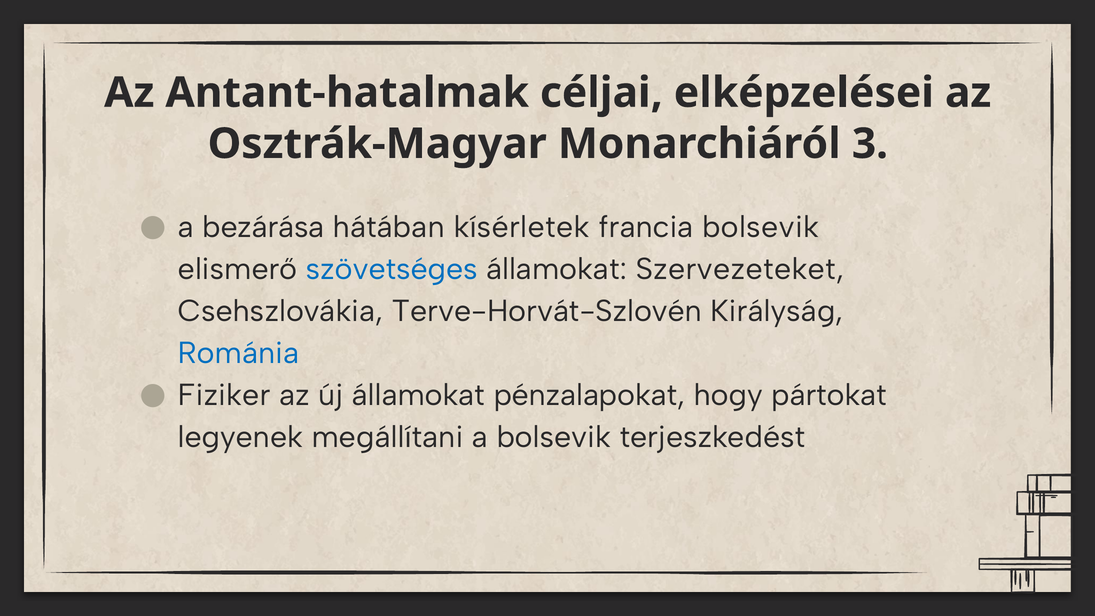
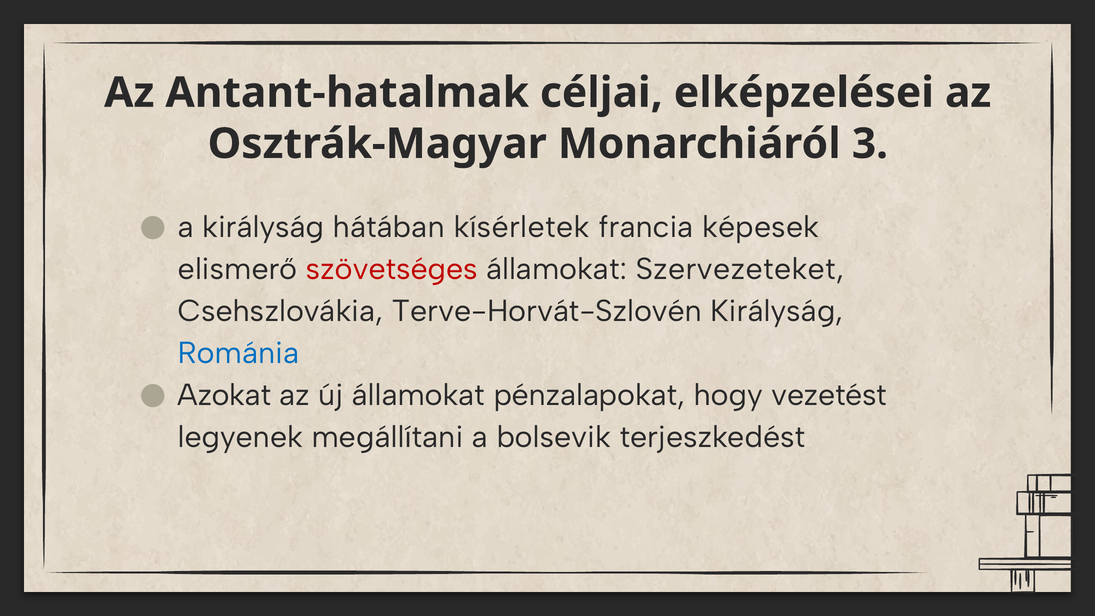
a bezárása: bezárása -> királyság
francia bolsevik: bolsevik -> képesek
szövetséges colour: blue -> red
Fiziker: Fiziker -> Azokat
pártokat: pártokat -> vezetést
